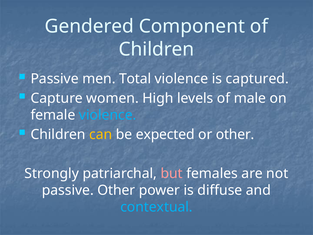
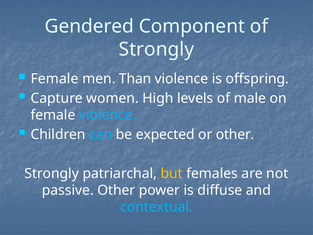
Children at (156, 49): Children -> Strongly
Passive at (55, 79): Passive -> Female
Total: Total -> Than
captured: captured -> offspring
can colour: yellow -> light blue
but colour: pink -> yellow
